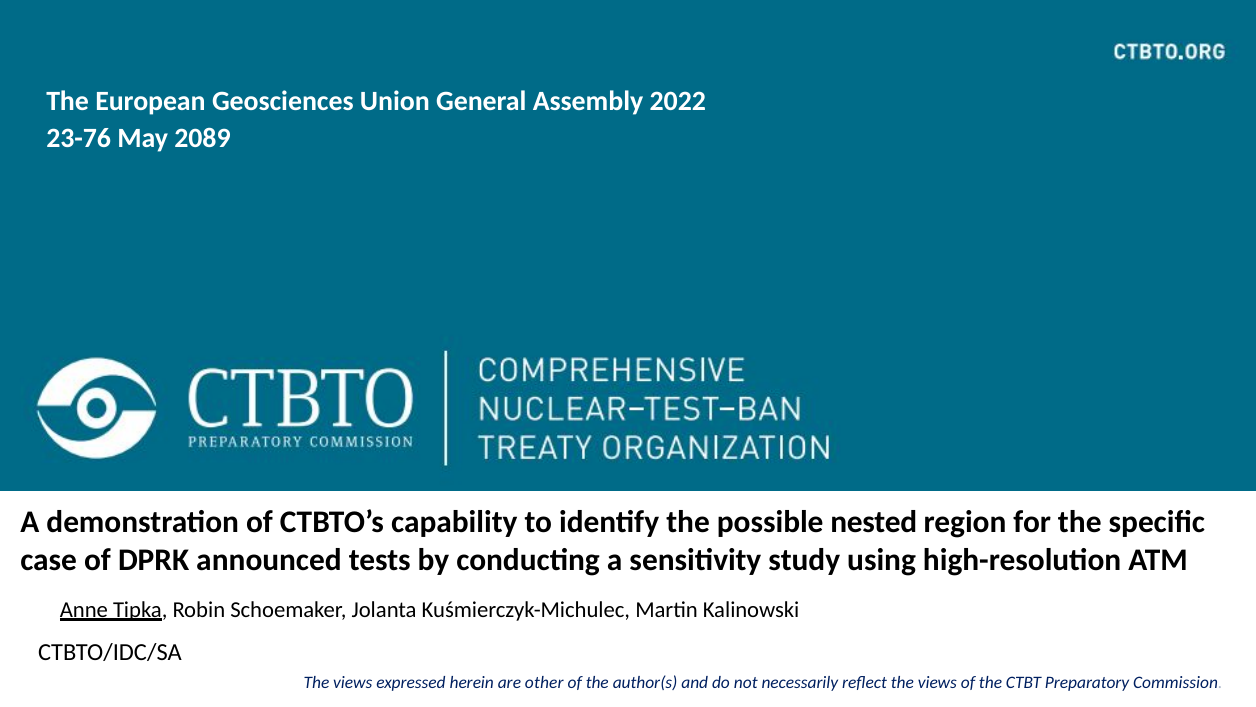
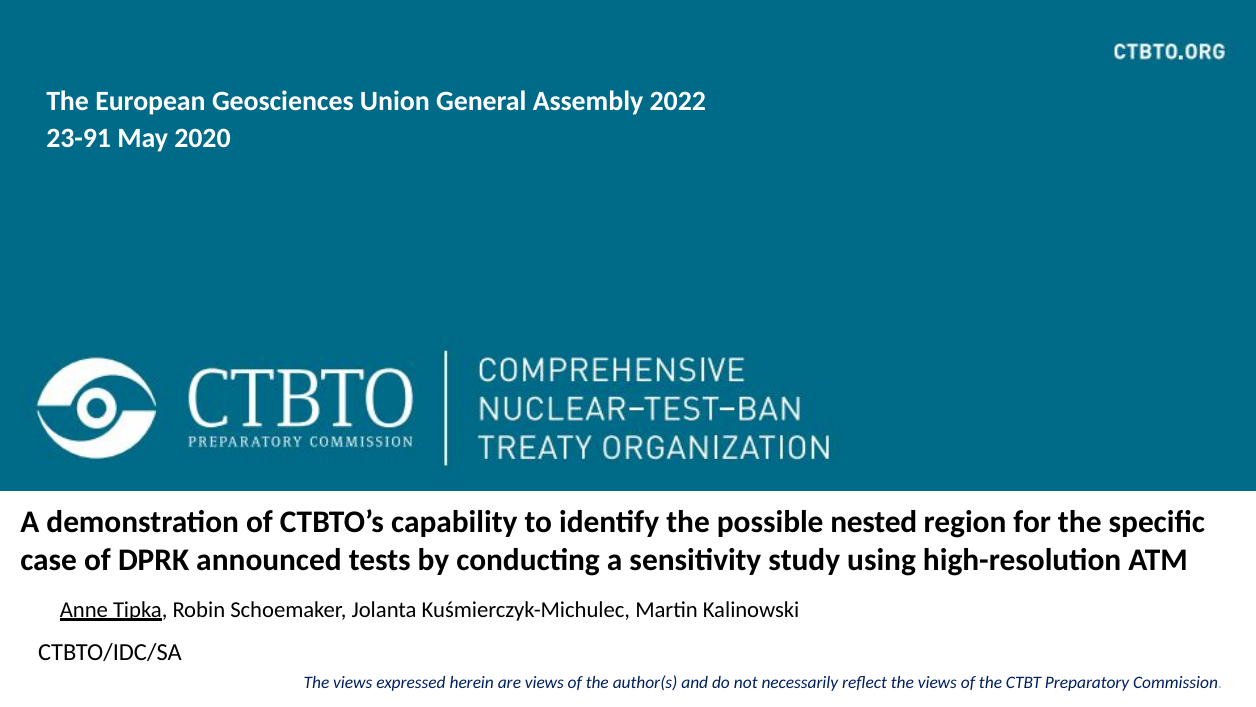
23-76: 23-76 -> 23-91
2089: 2089 -> 2020
are other: other -> views
